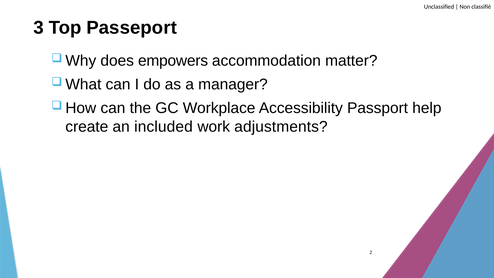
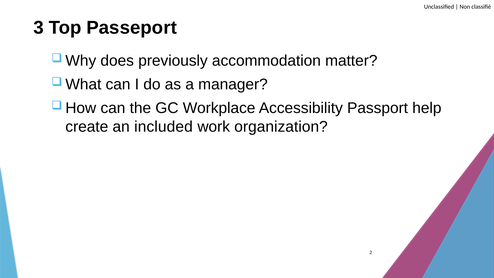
empowers: empowers -> previously
adjustments: adjustments -> organization
